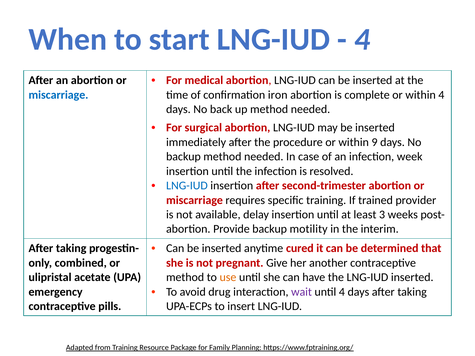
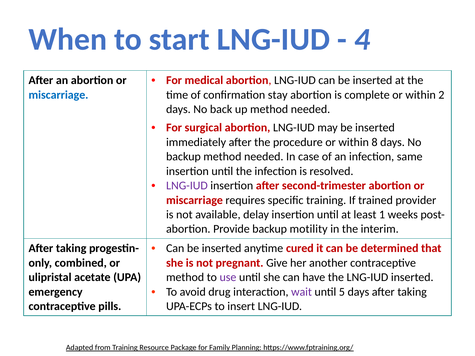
iron: iron -> stay
within 4: 4 -> 2
9: 9 -> 8
week: week -> same
LNG-IUD at (187, 186) colour: blue -> purple
3: 3 -> 1
use colour: orange -> purple
until 4: 4 -> 5
